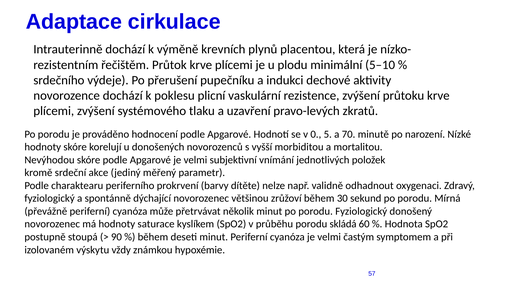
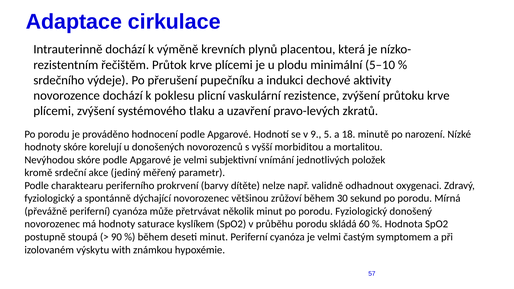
0: 0 -> 9
70: 70 -> 18
vždy: vždy -> with
